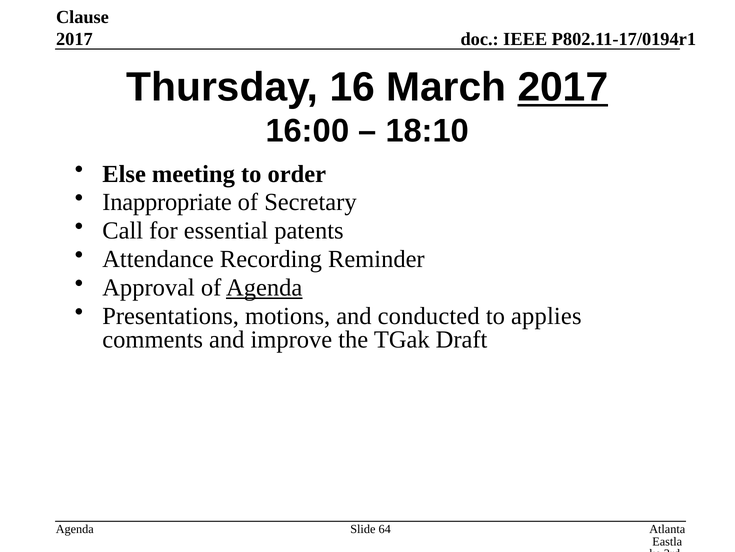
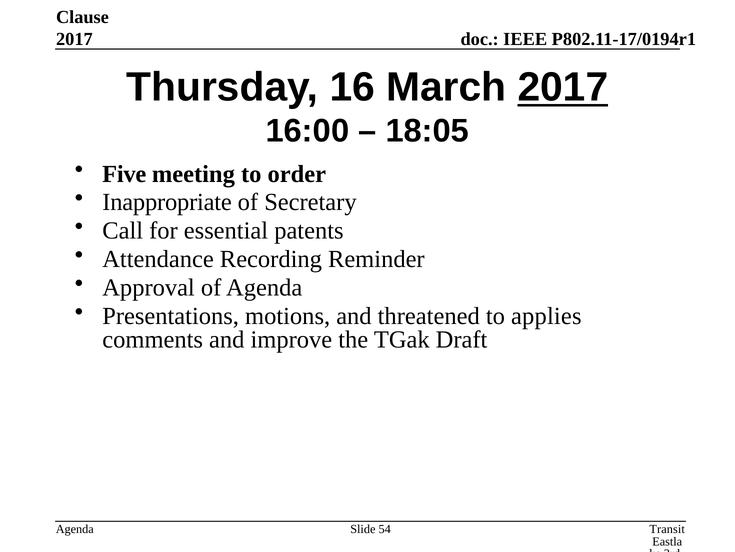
18:10: 18:10 -> 18:05
Else: Else -> Five
Agenda at (264, 287) underline: present -> none
conducted: conducted -> threatened
Atlanta: Atlanta -> Transit
64: 64 -> 54
